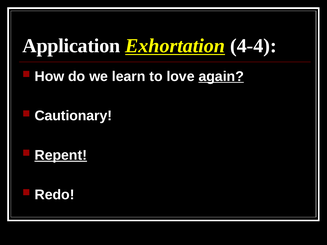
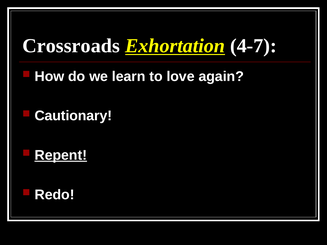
Application: Application -> Crossroads
4-4: 4-4 -> 4-7
again underline: present -> none
